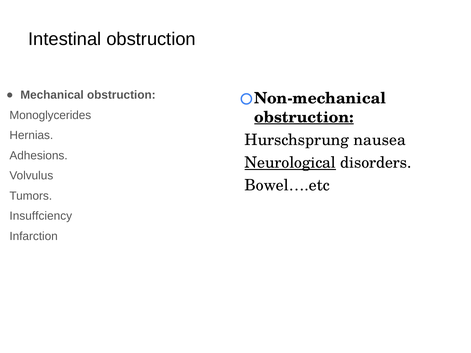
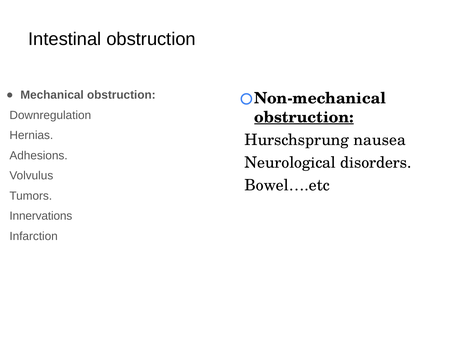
Monoglycerides: Monoglycerides -> Downregulation
Neurological underline: present -> none
Insuffciency: Insuffciency -> Innervations
